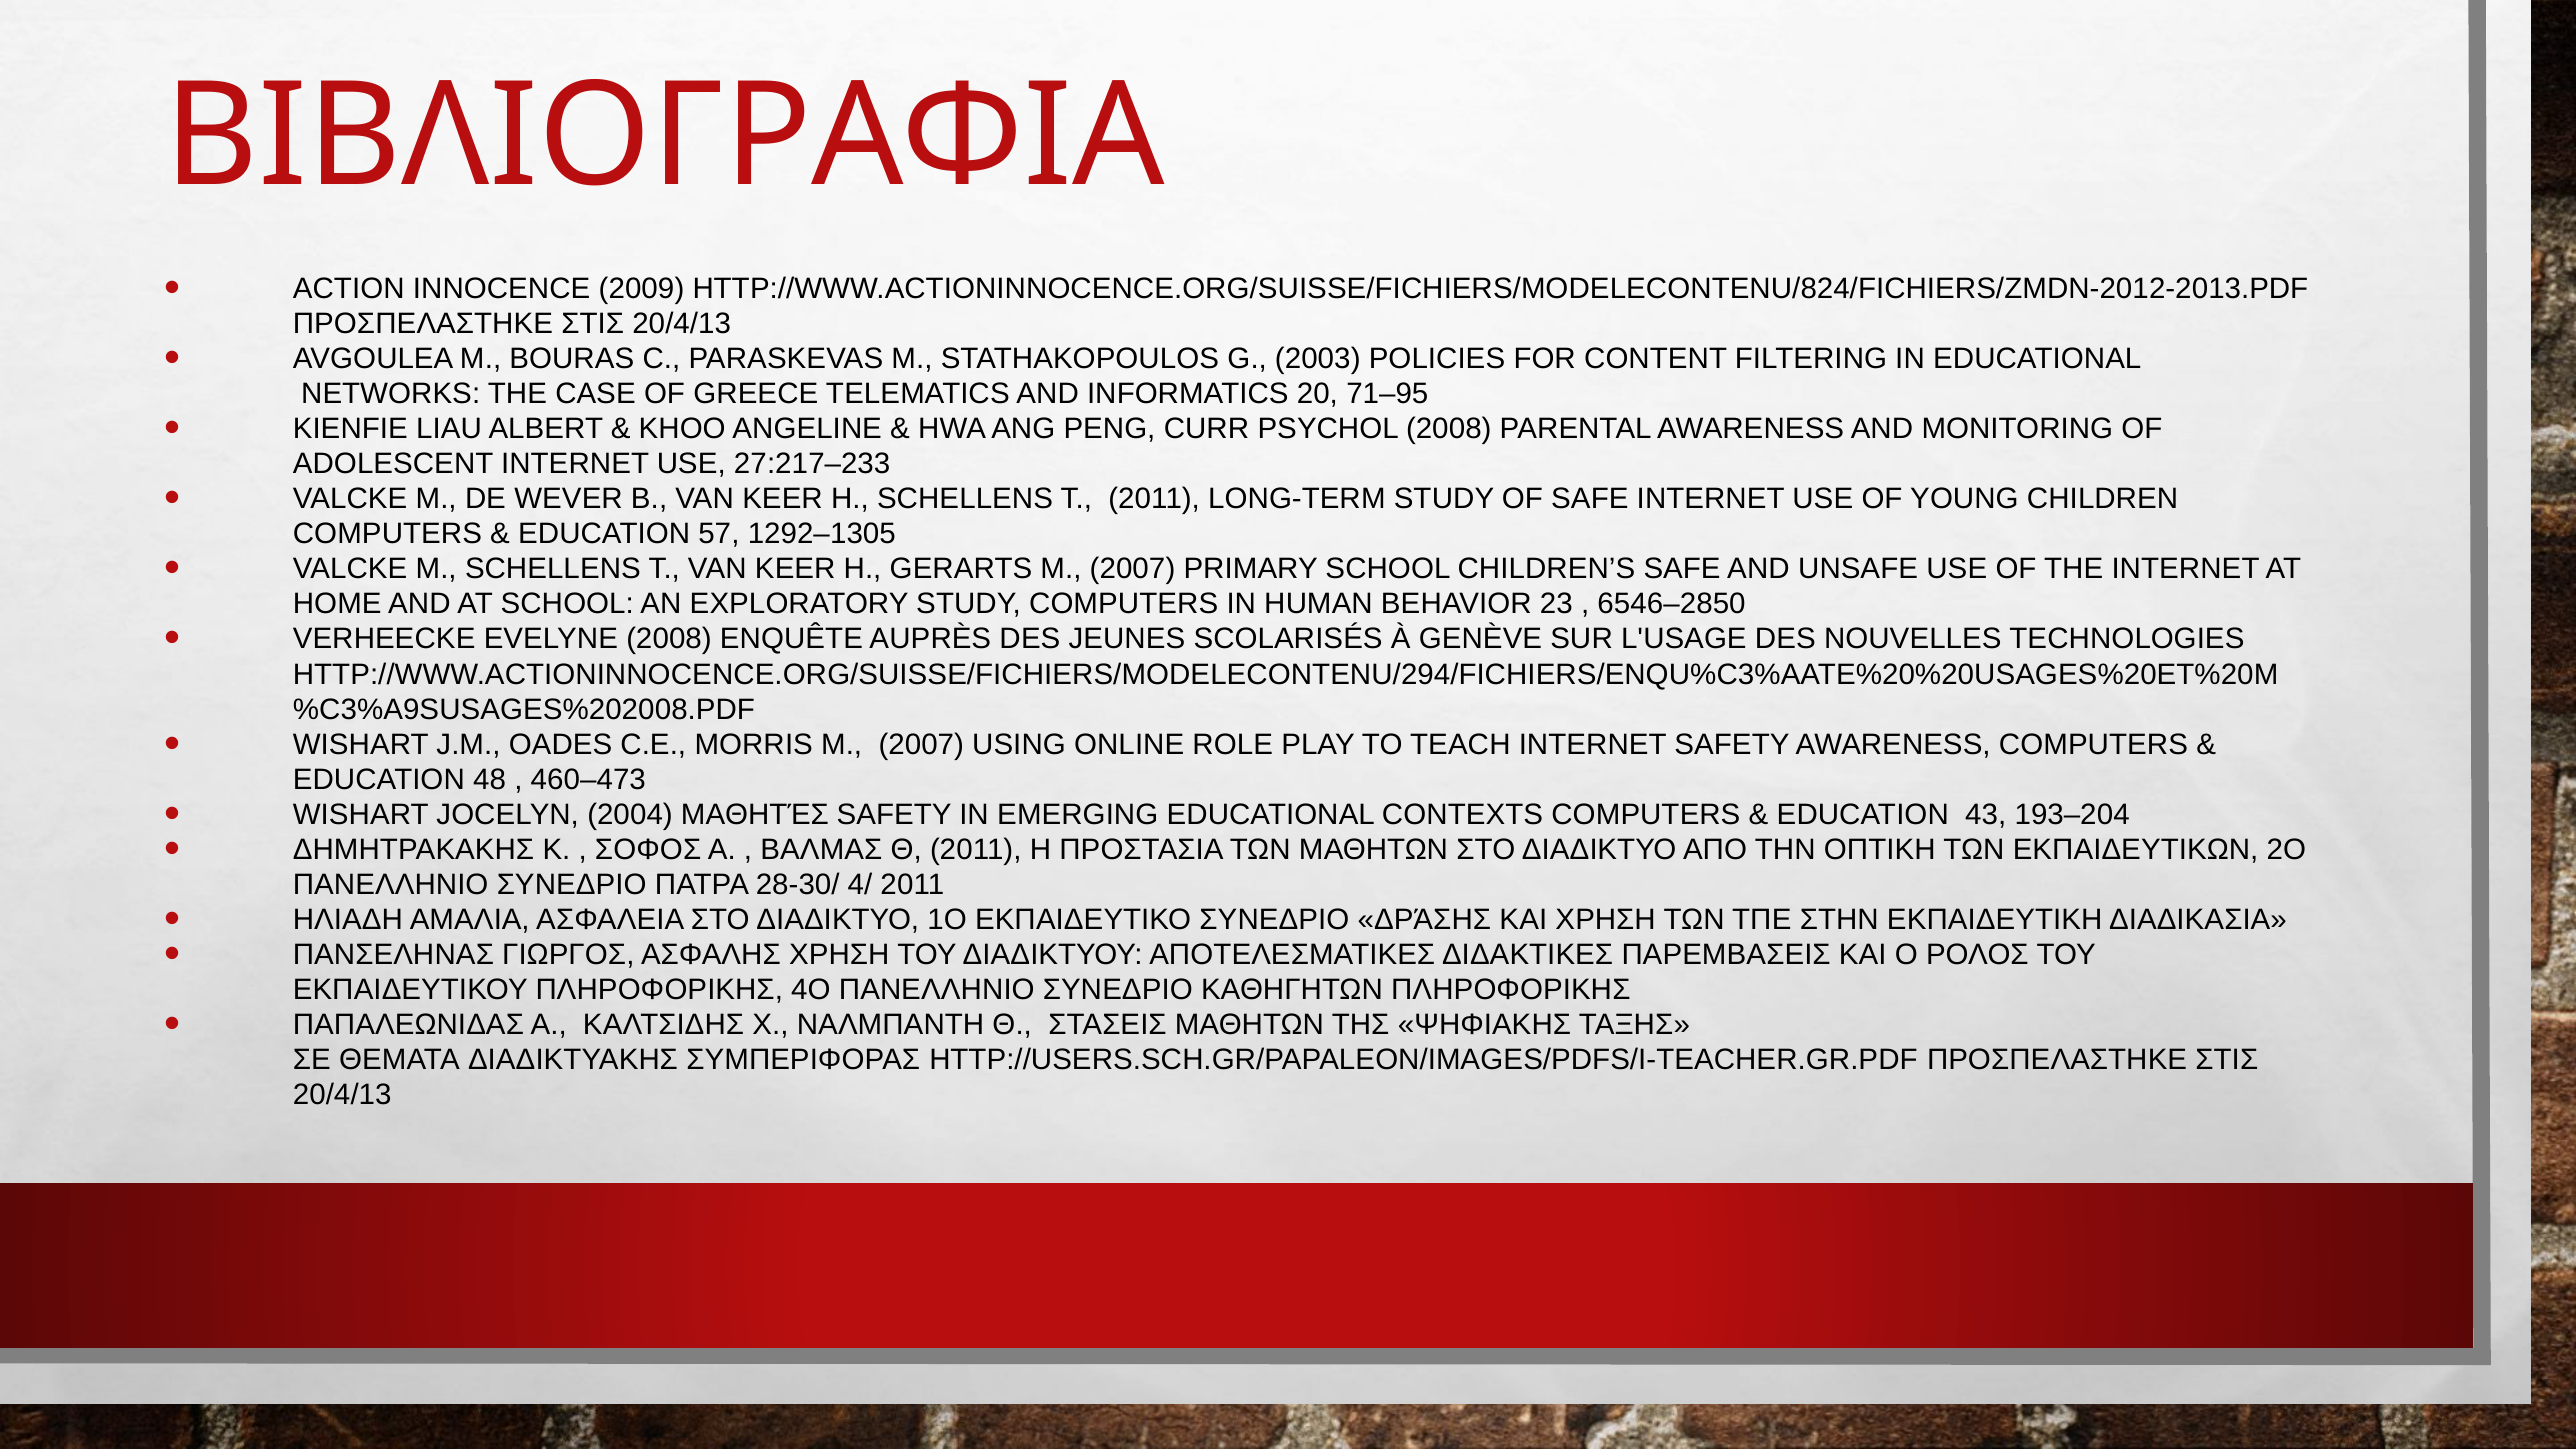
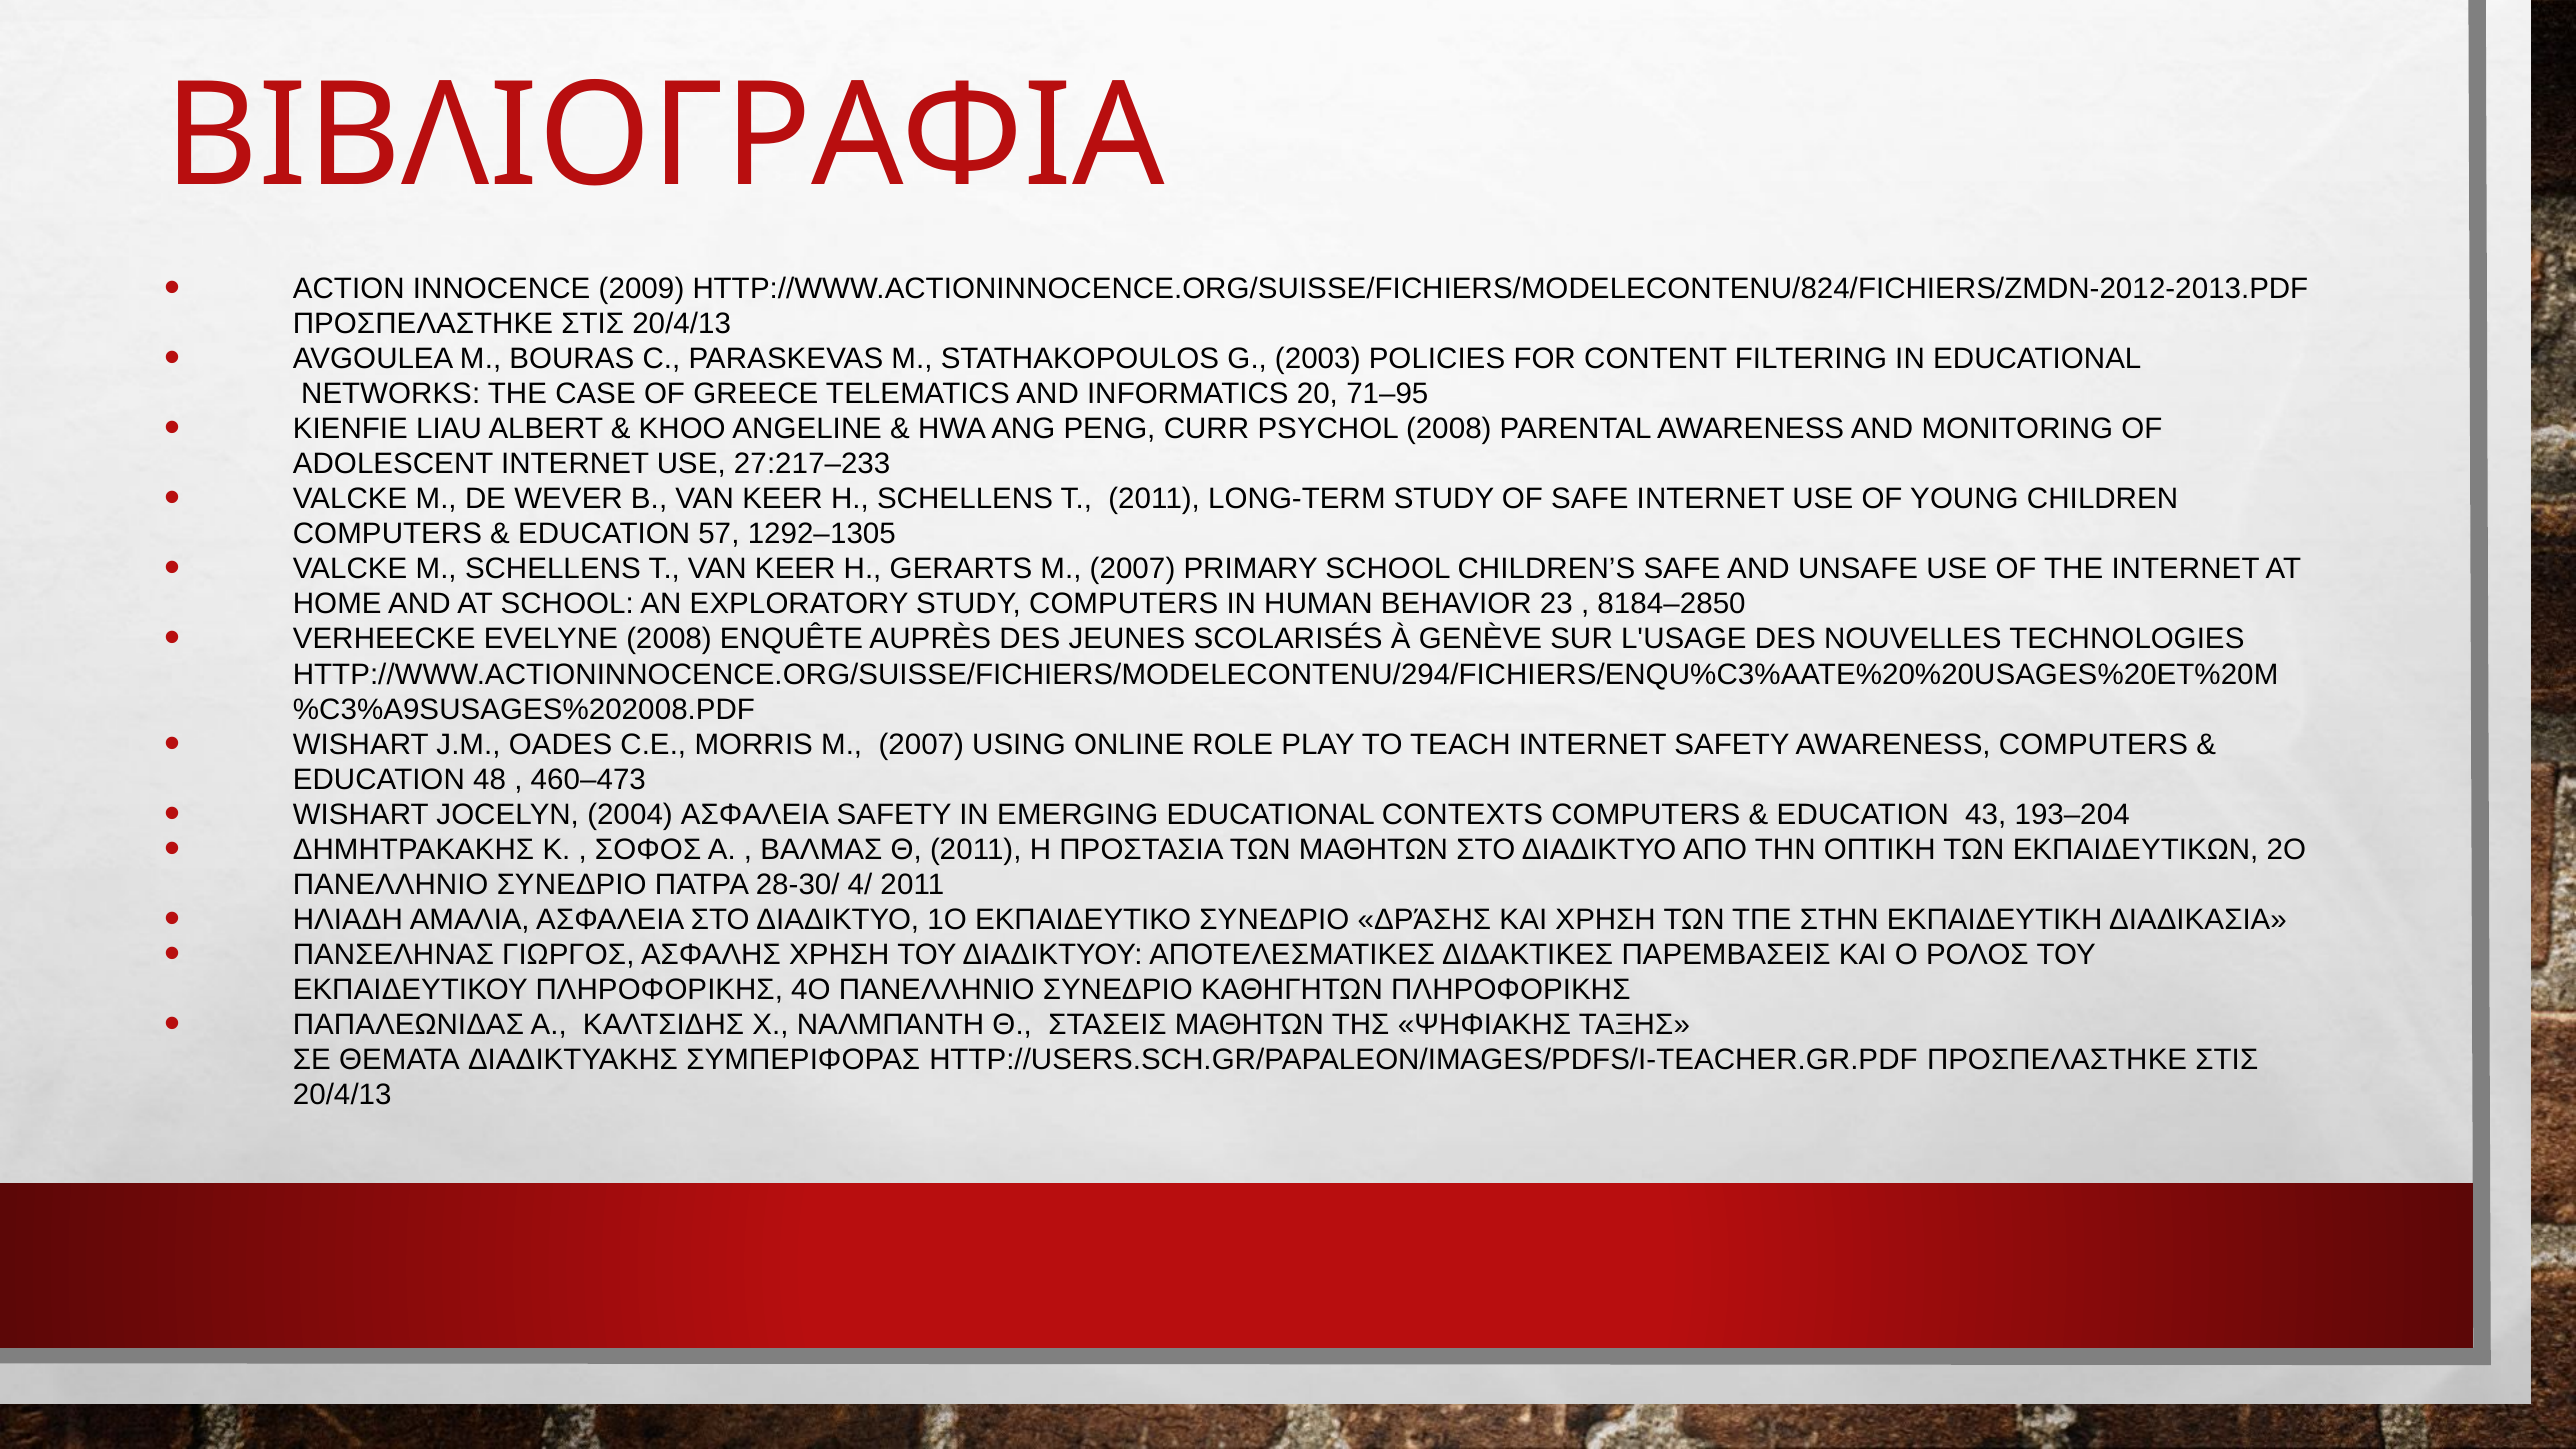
6546–2850: 6546–2850 -> 8184–2850
2004 ΜΑΘΗΤΈΣ: ΜΑΘΗΤΈΣ -> ΑΣΦΑΛΕΙΑ
